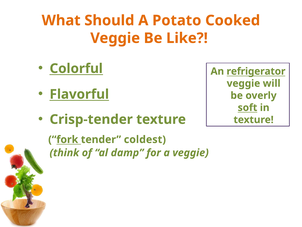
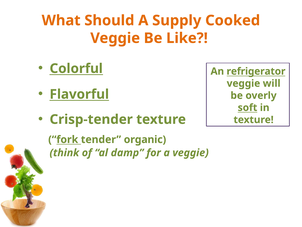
Potato: Potato -> Supply
coldest: coldest -> organic
